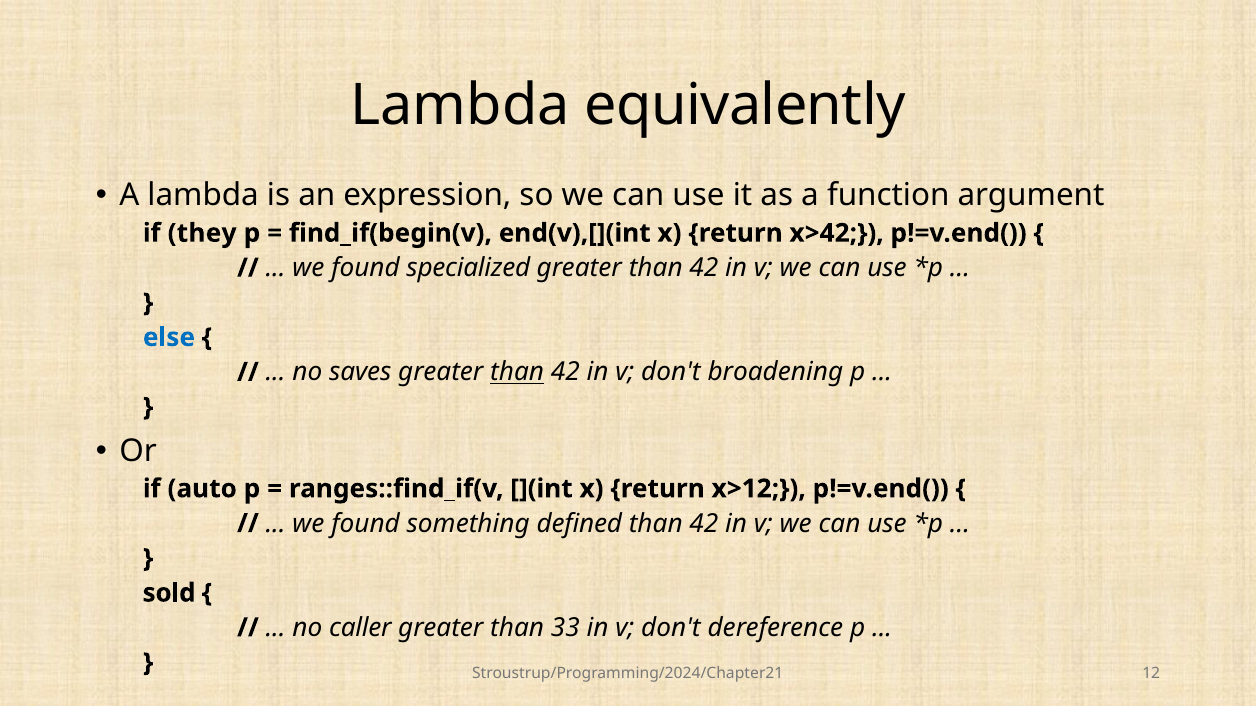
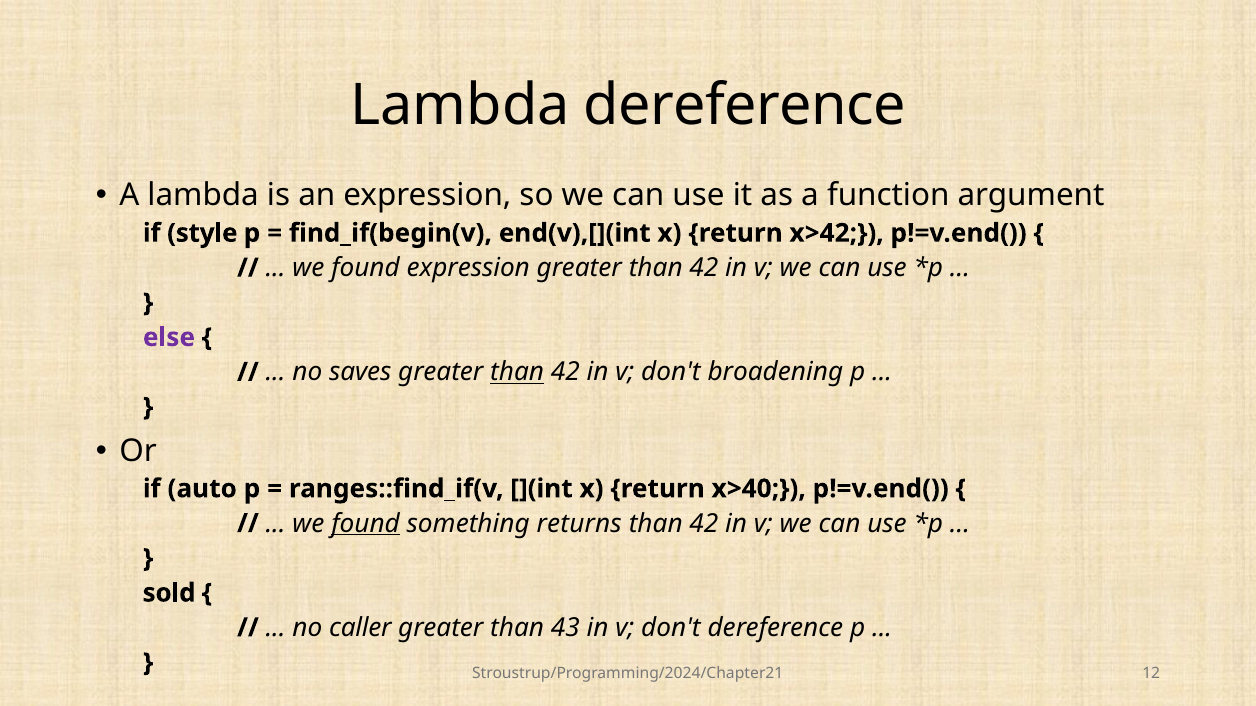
Lambda equivalently: equivalently -> dereference
they: they -> style
found specialized: specialized -> expression
else colour: blue -> purple
x>12: x>12 -> x>40
found at (366, 524) underline: none -> present
defined: defined -> returns
33: 33 -> 43
